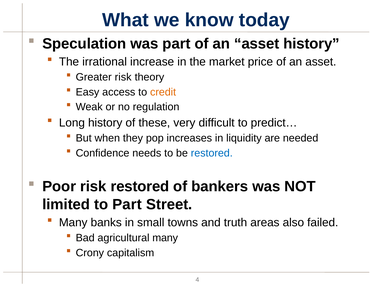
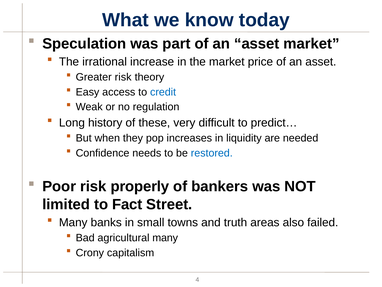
asset history: history -> market
credit colour: orange -> blue
risk restored: restored -> properly
to Part: Part -> Fact
